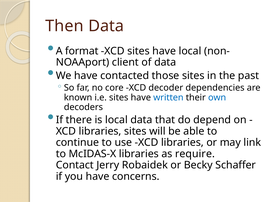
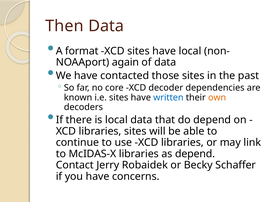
client: client -> again
own colour: blue -> orange
as require: require -> depend
